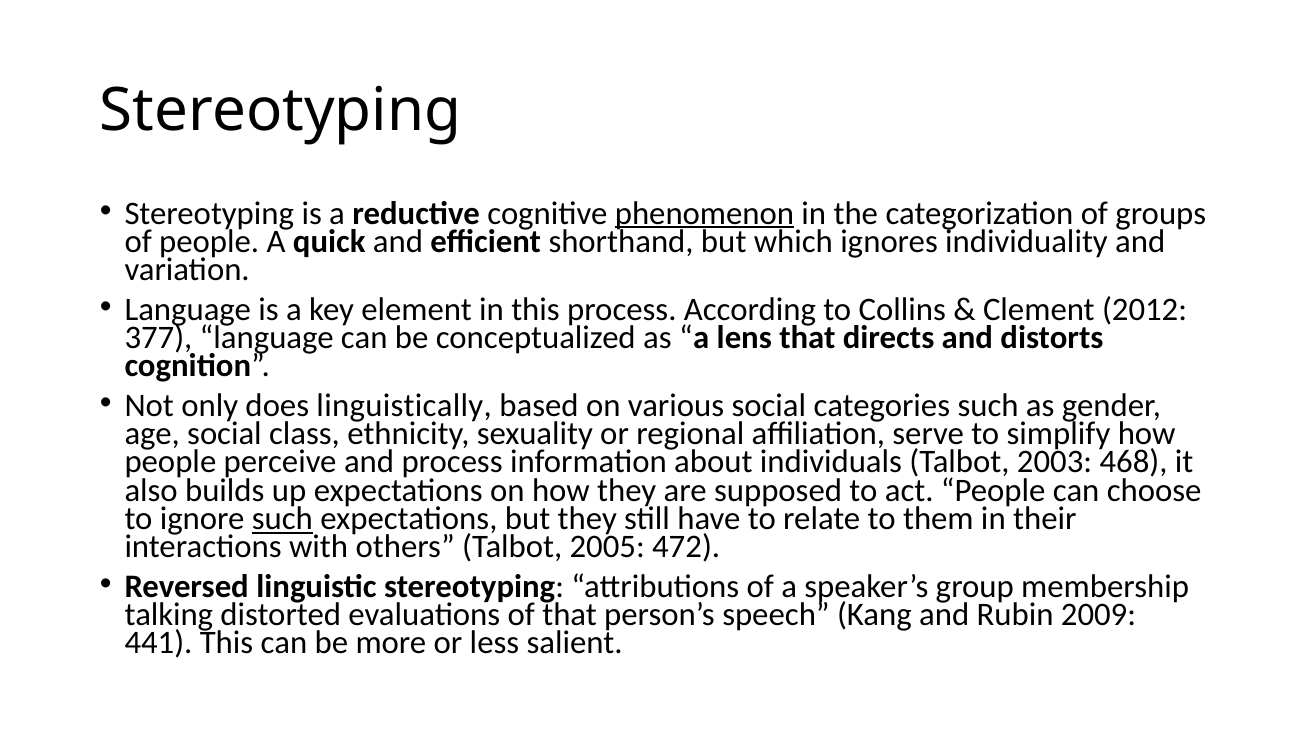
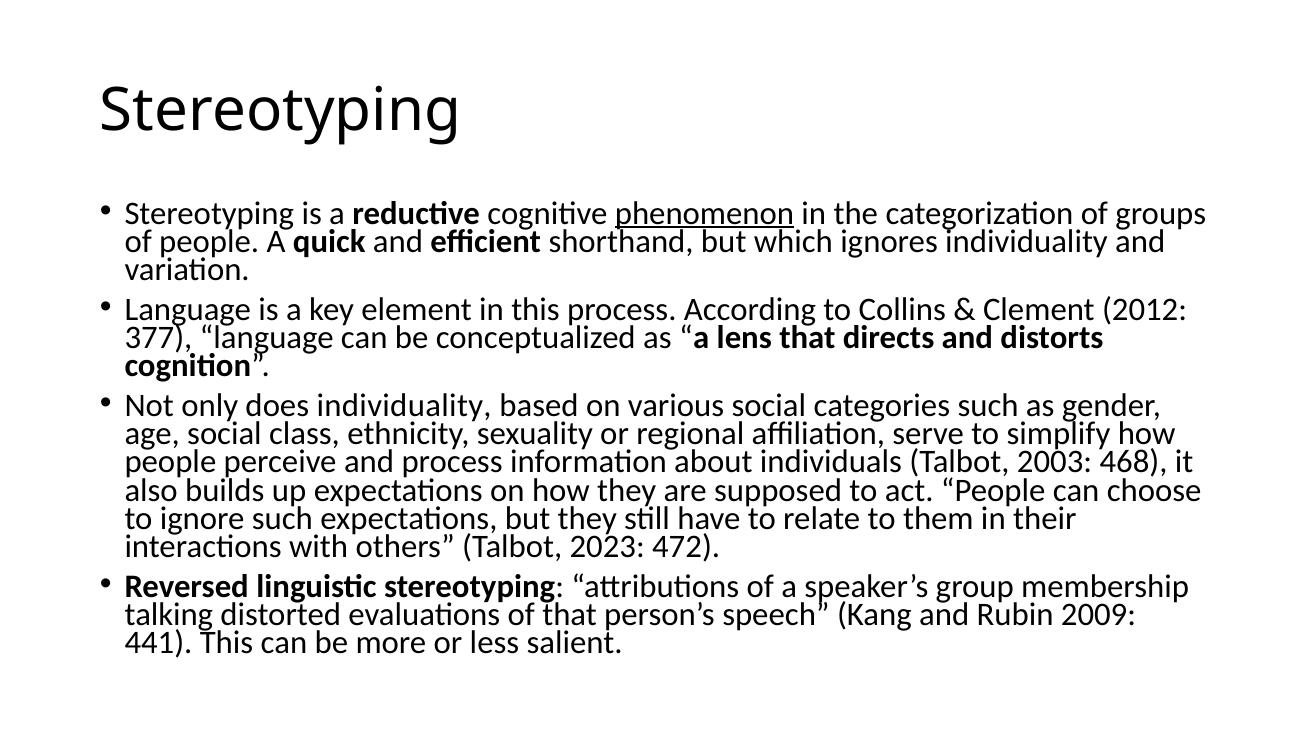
does linguistically: linguistically -> individuality
such at (282, 518) underline: present -> none
2005: 2005 -> 2023
